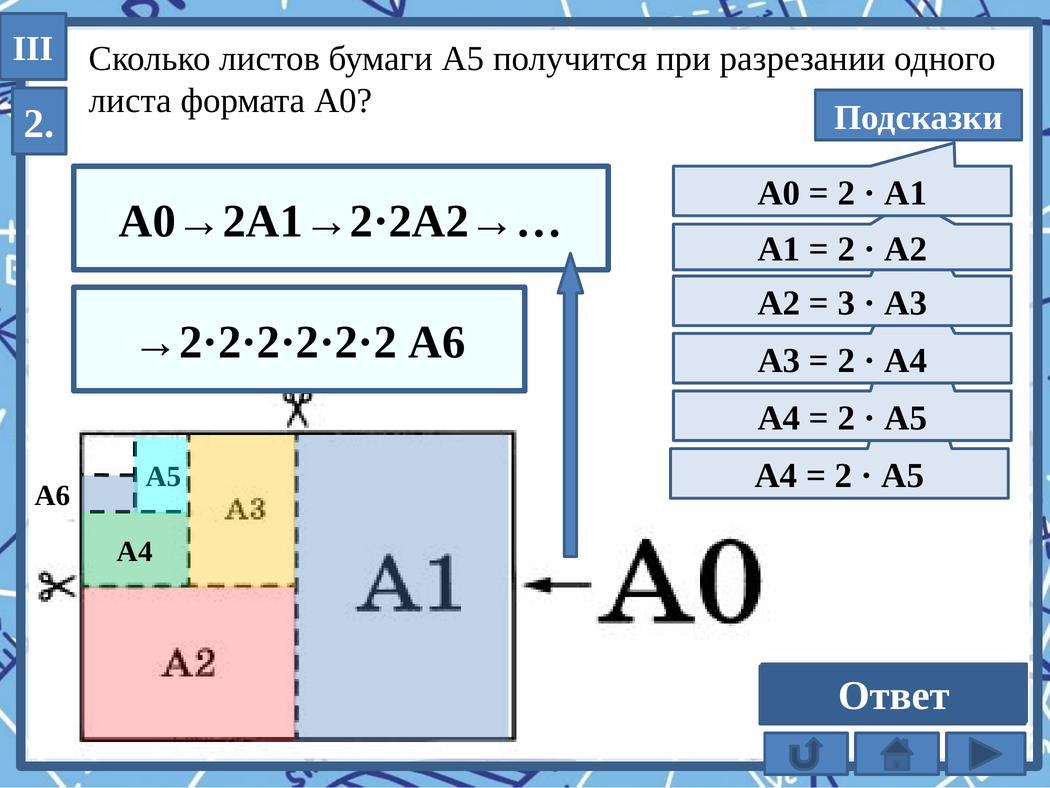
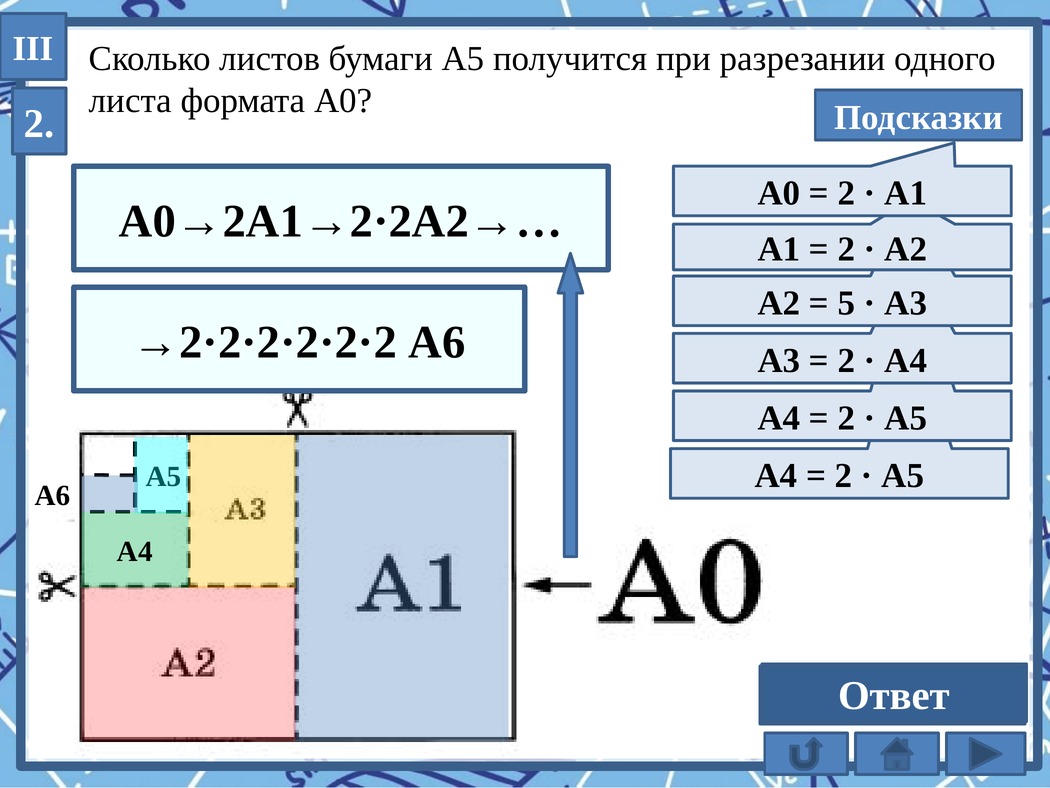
3: 3 -> 5
